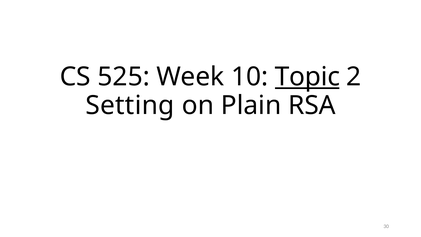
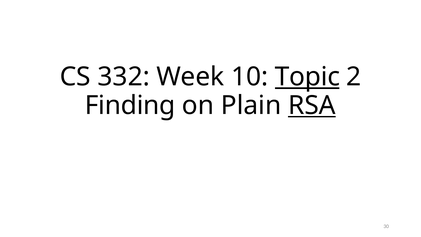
525: 525 -> 332
Setting: Setting -> Finding
RSA underline: none -> present
